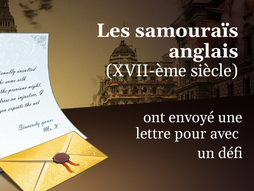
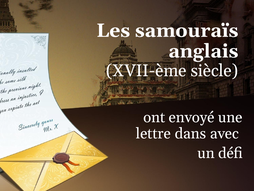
pour: pour -> dans
